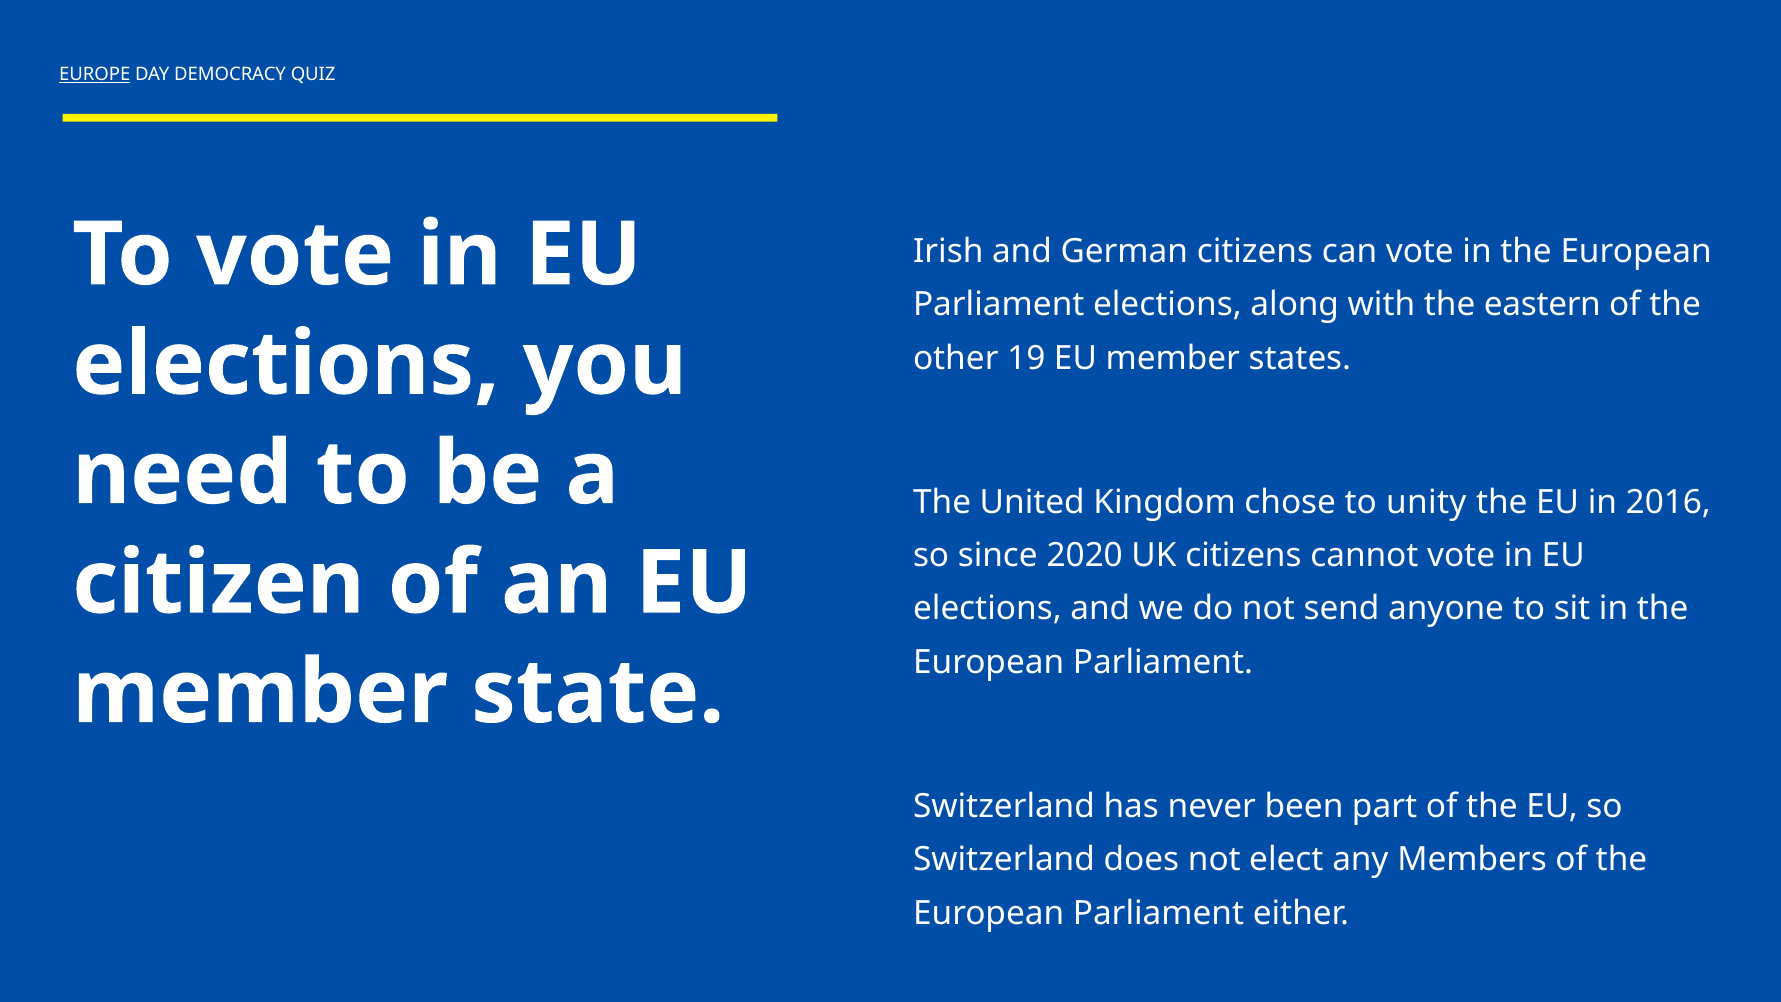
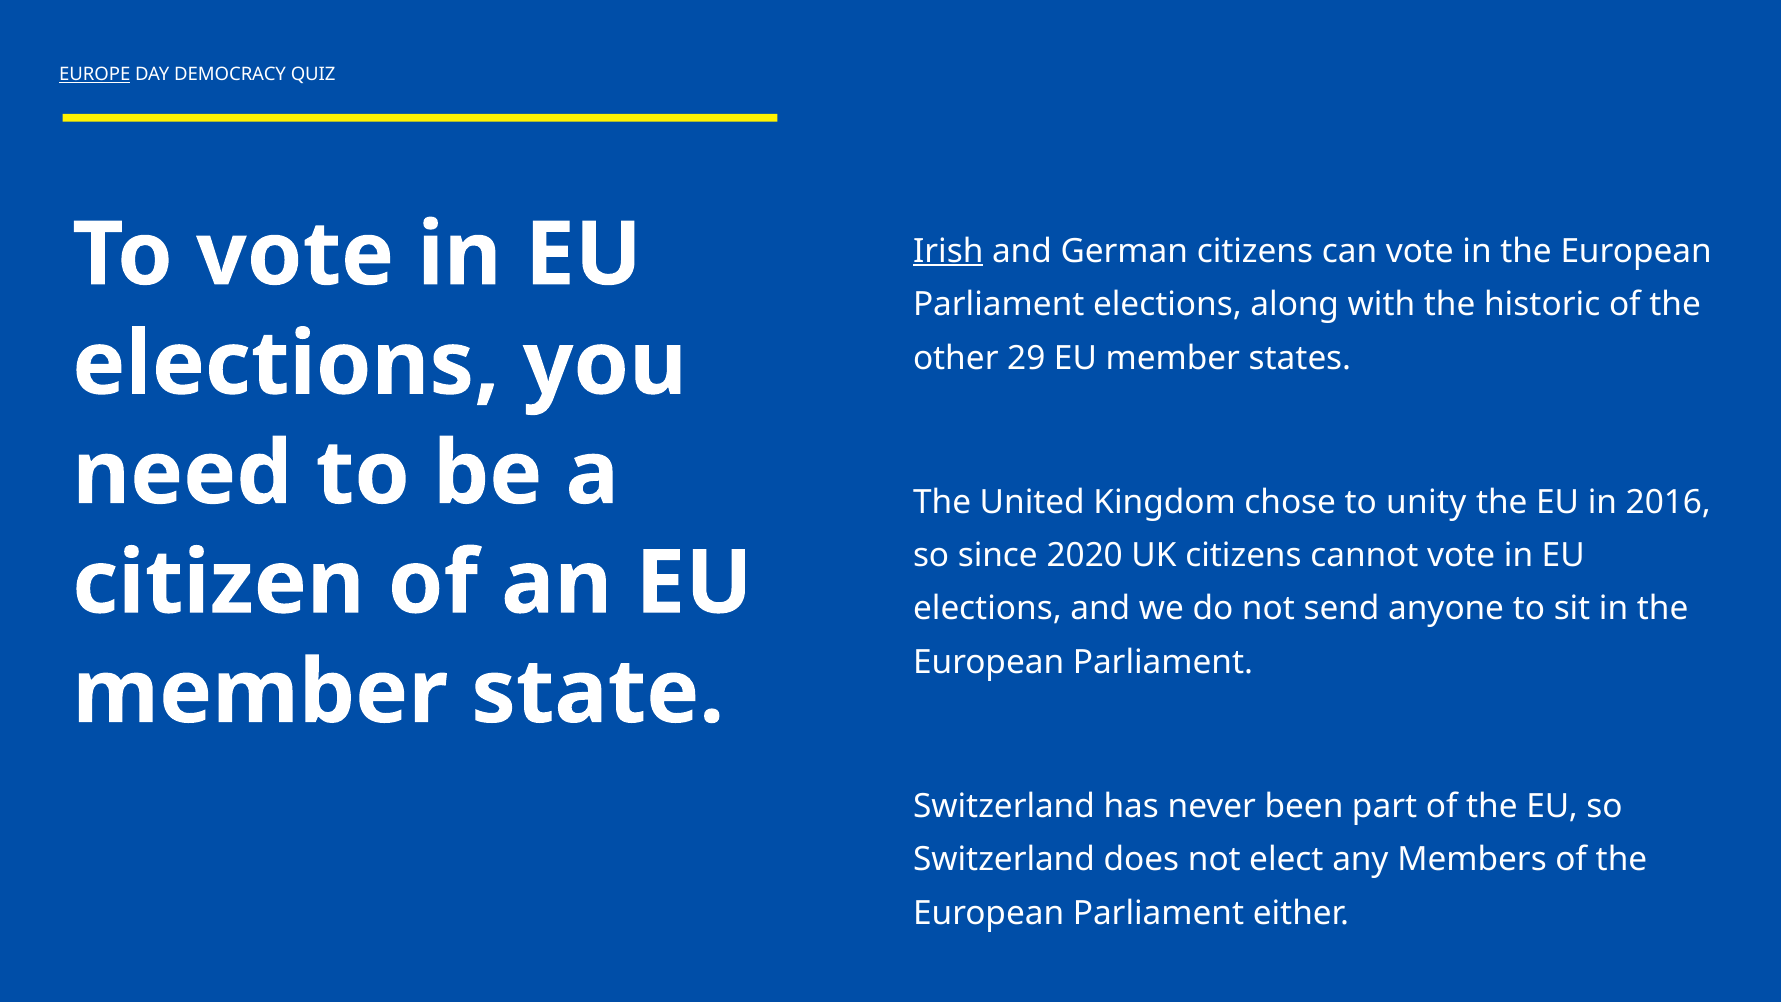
Irish underline: none -> present
eastern: eastern -> historic
19: 19 -> 29
